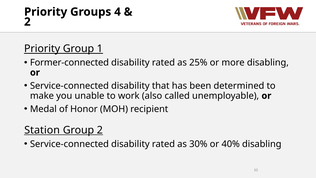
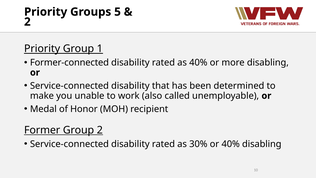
4: 4 -> 5
as 25%: 25% -> 40%
Station: Station -> Former
